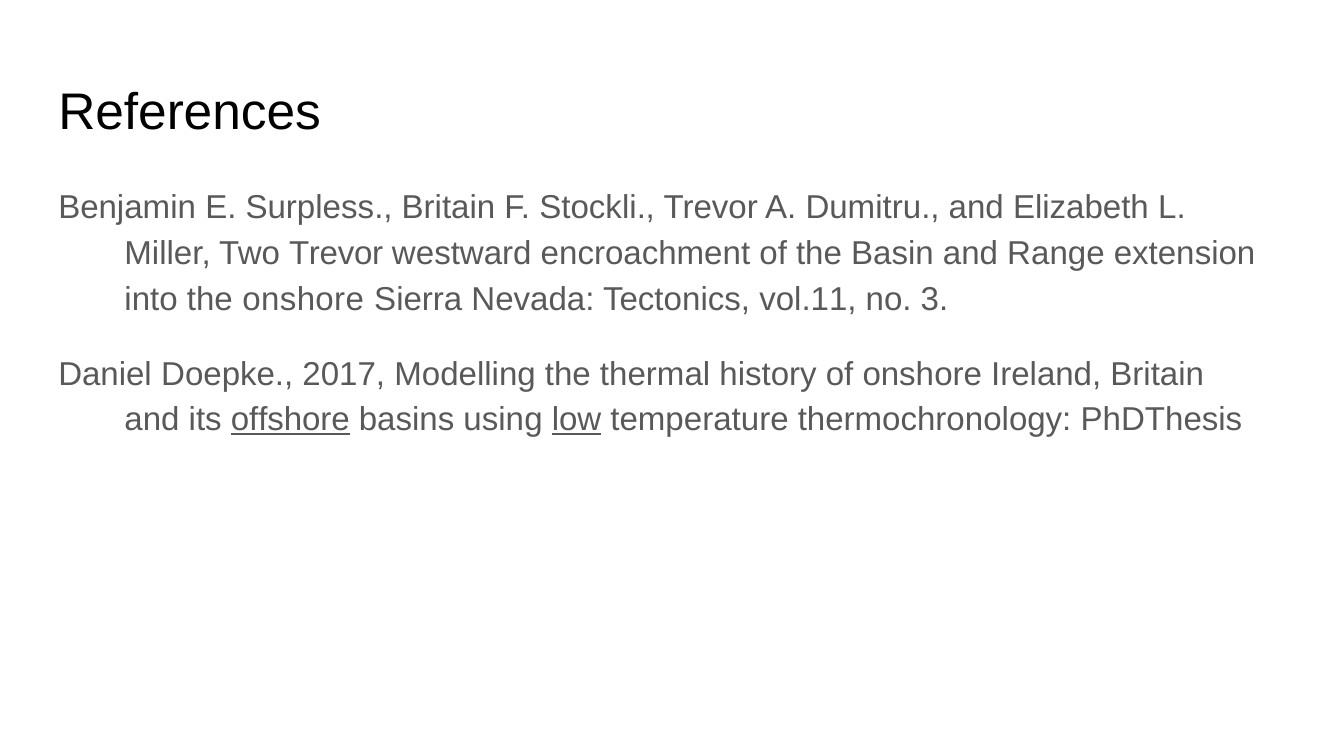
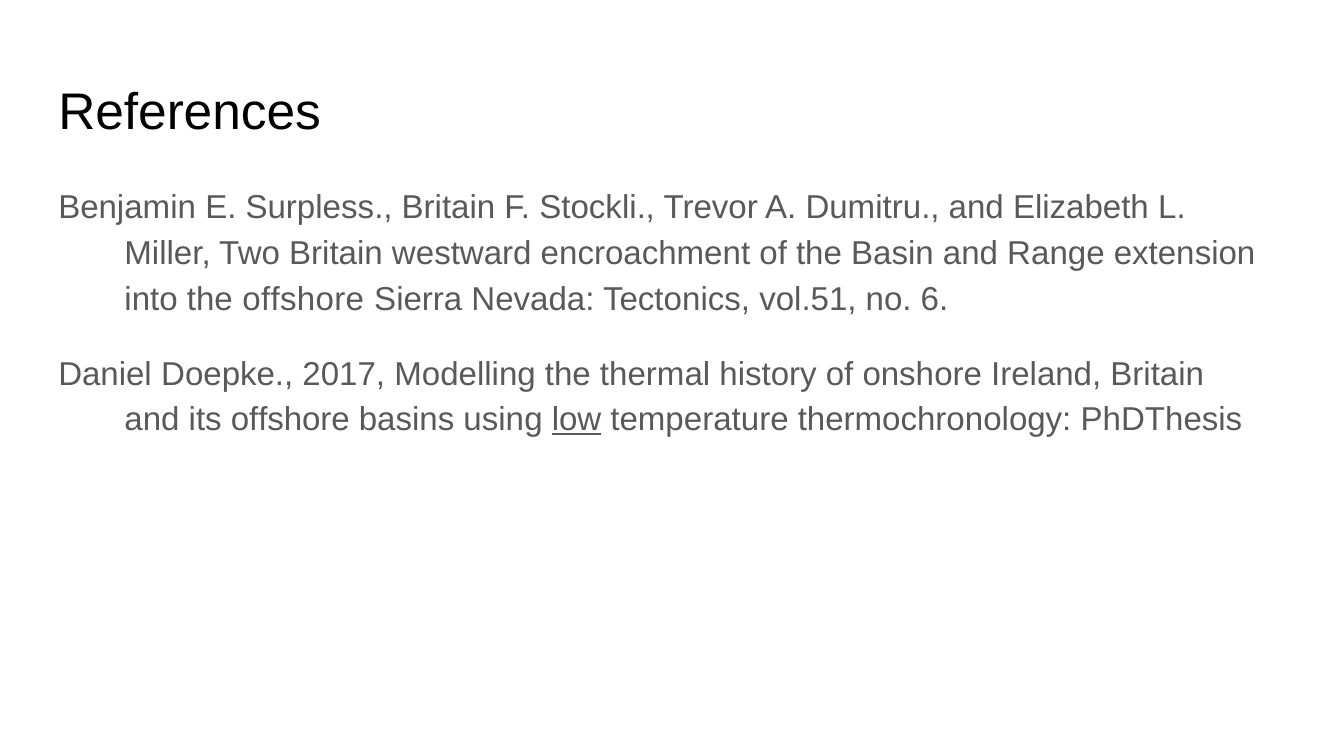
Two Trevor: Trevor -> Britain
the onshore: onshore -> offshore
vol.11: vol.11 -> vol.51
3: 3 -> 6
offshore at (290, 420) underline: present -> none
